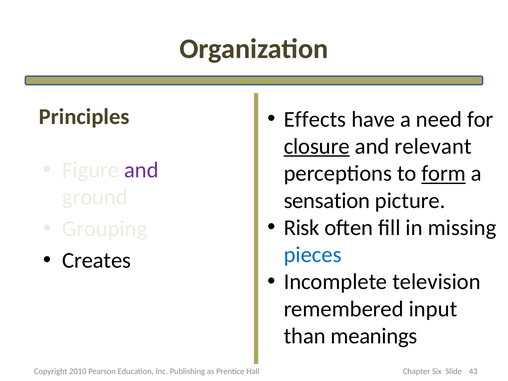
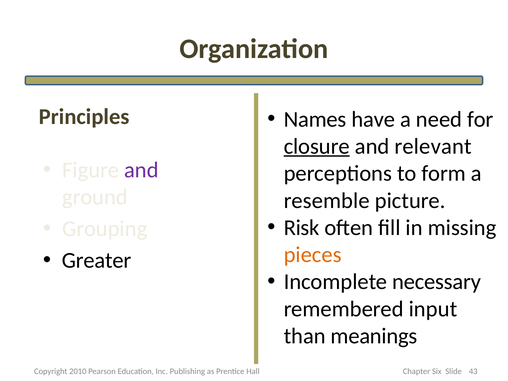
Effects: Effects -> Names
form underline: present -> none
sensation: sensation -> resemble
pieces colour: blue -> orange
Creates: Creates -> Greater
television: television -> necessary
